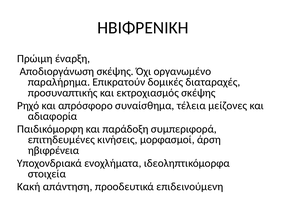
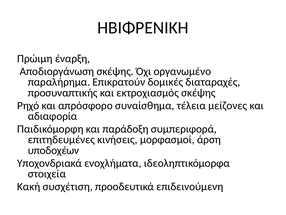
ηβιφρένεια: ηβιφρένεια -> υποδοχέων
απάντηση: απάντηση -> συσχέτιση
